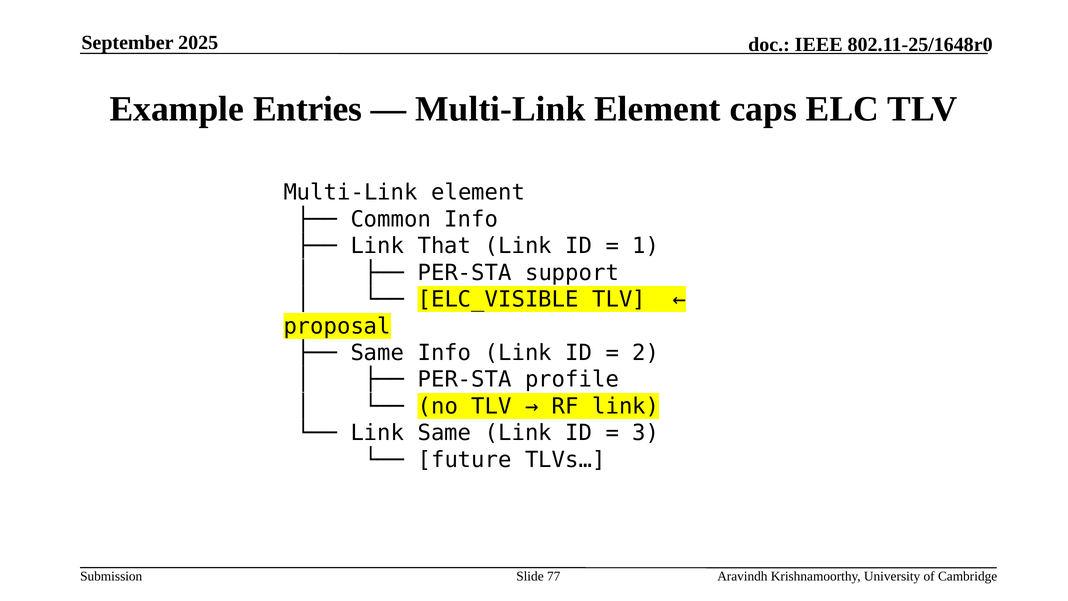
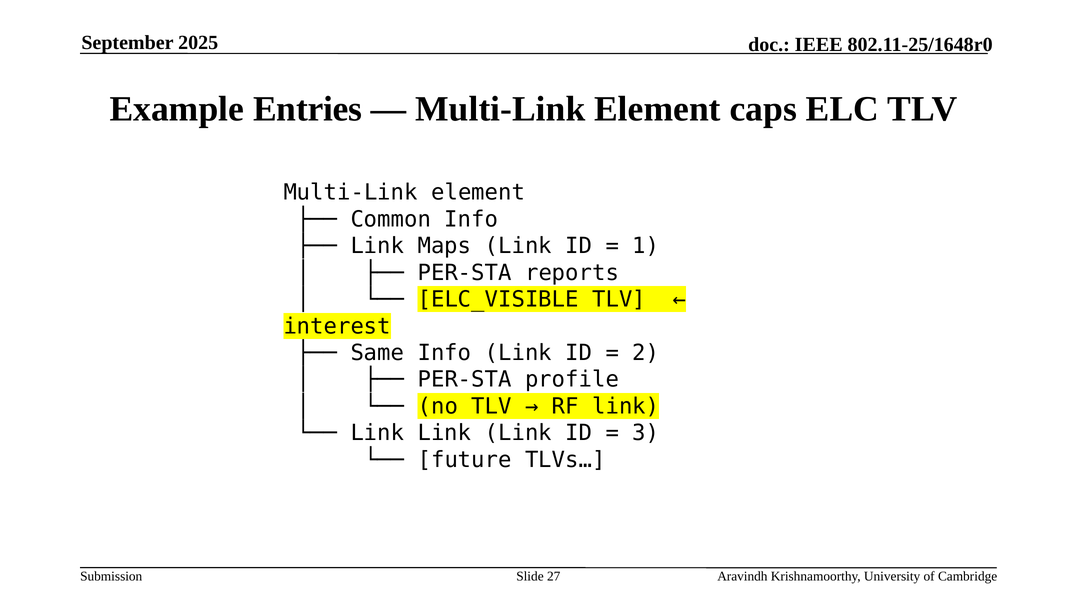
That: That -> Maps
support: support -> reports
proposal: proposal -> interest
Same at (444, 433): Same -> Link
77: 77 -> 27
